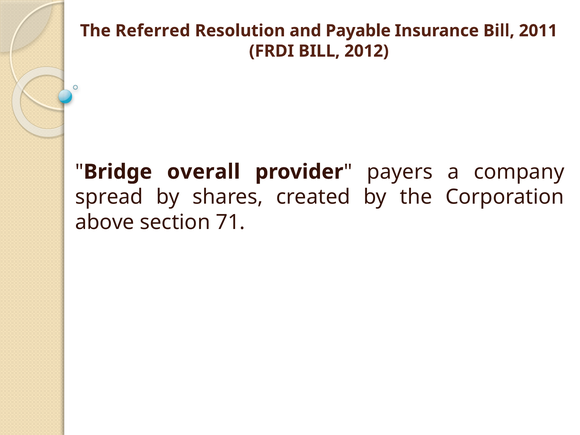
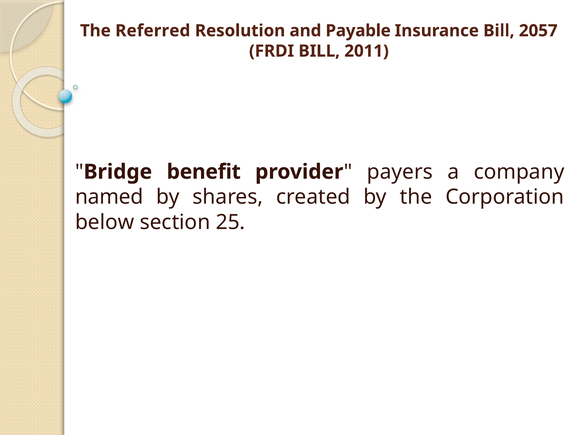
2011: 2011 -> 2057
2012: 2012 -> 2011
overall: overall -> benefit
spread: spread -> named
above: above -> below
71: 71 -> 25
